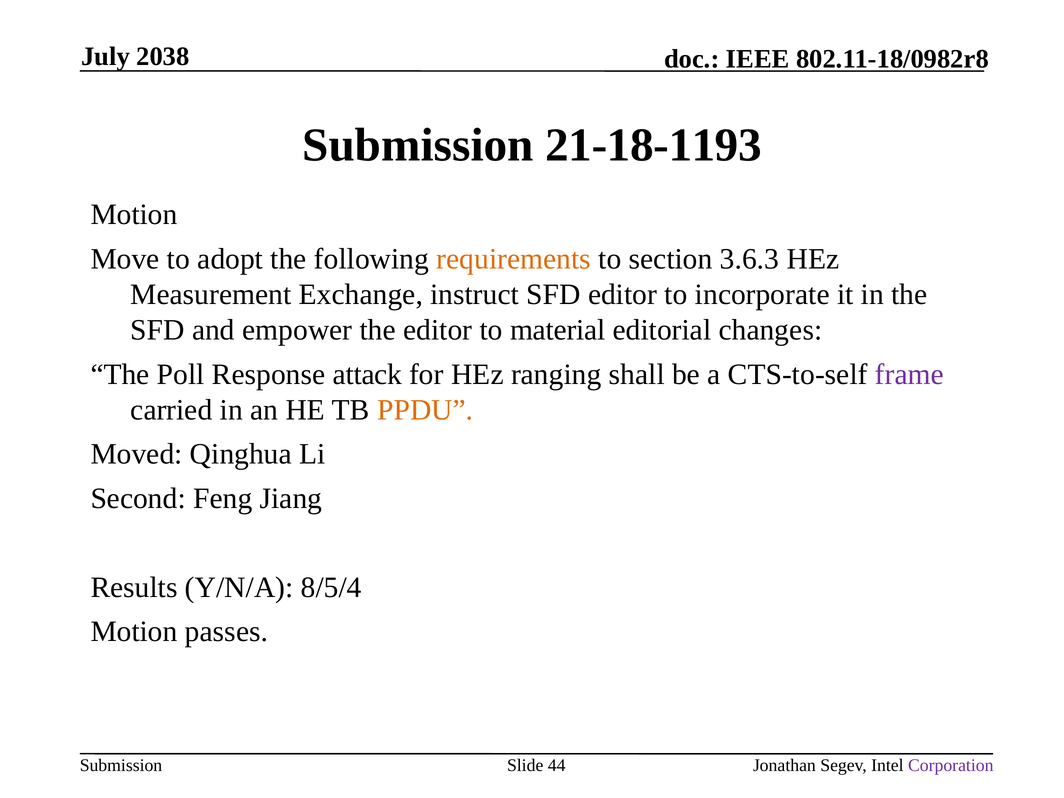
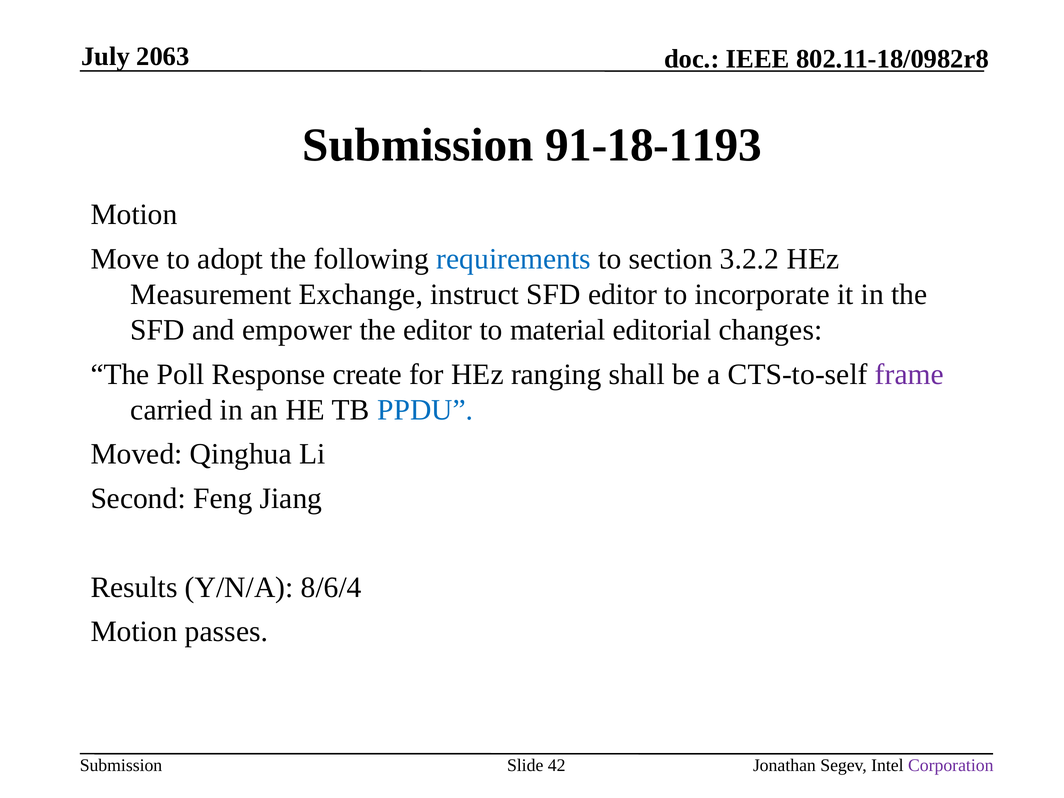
2038: 2038 -> 2063
21-18-1193: 21-18-1193 -> 91-18-1193
requirements colour: orange -> blue
3.6.3: 3.6.3 -> 3.2.2
attack: attack -> create
PPDU colour: orange -> blue
8/5/4: 8/5/4 -> 8/6/4
44: 44 -> 42
